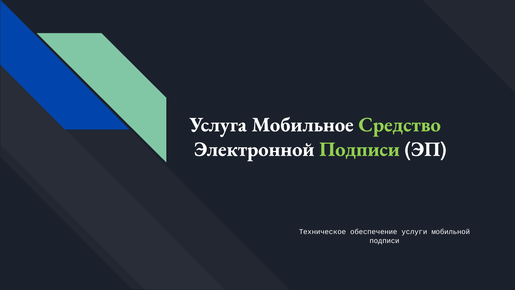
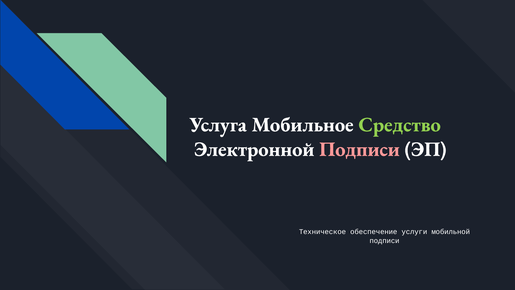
Подписи at (359, 149) colour: light green -> pink
